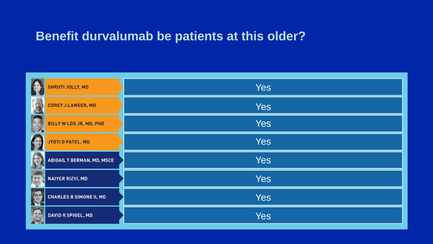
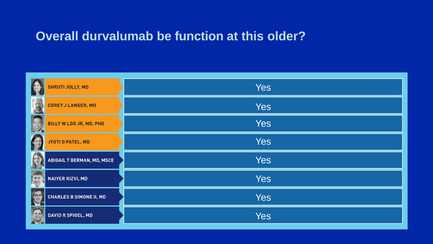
Benefit: Benefit -> Overall
patients: patients -> function
